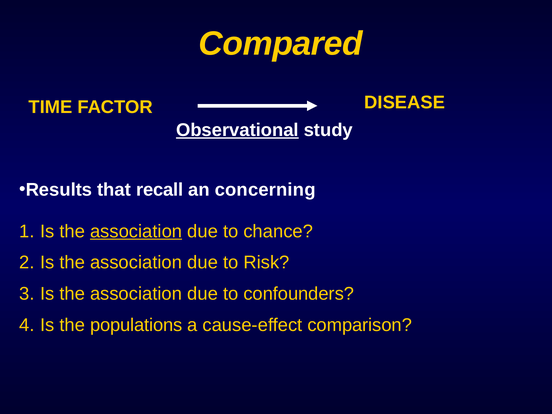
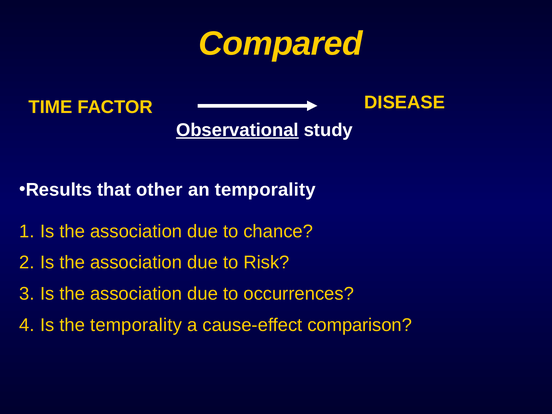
recall: recall -> other
an concerning: concerning -> temporality
association at (136, 231) underline: present -> none
confounders: confounders -> occurrences
the populations: populations -> temporality
